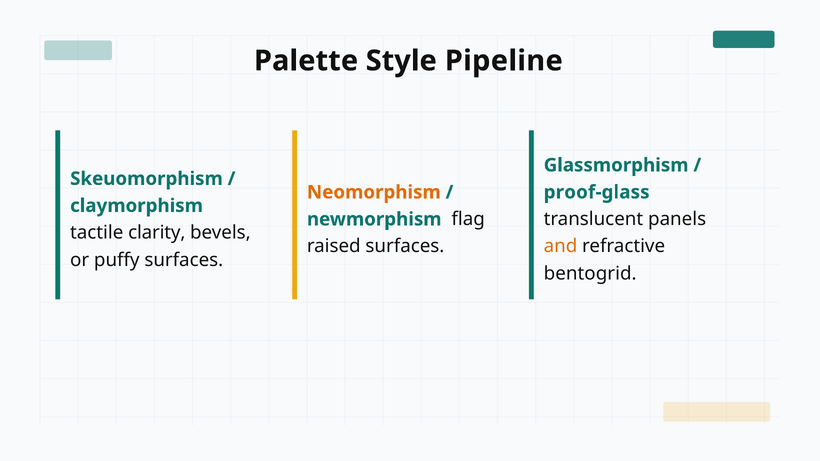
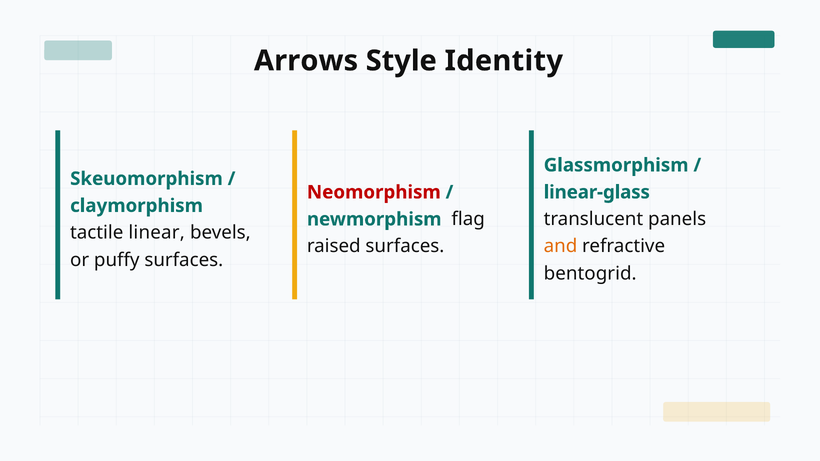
Palette: Palette -> Arrows
Pipeline: Pipeline -> Identity
Neomorphism colour: orange -> red
proof-glass: proof-glass -> linear-glass
clarity: clarity -> linear
